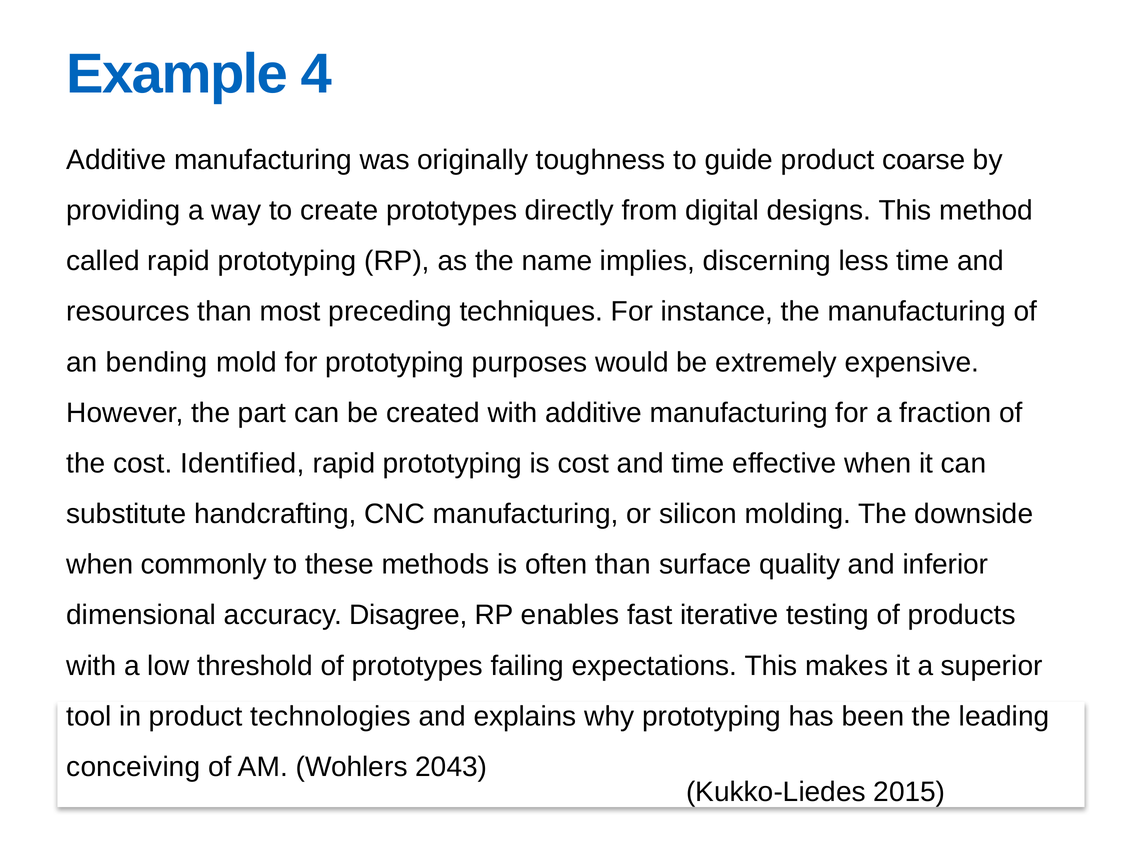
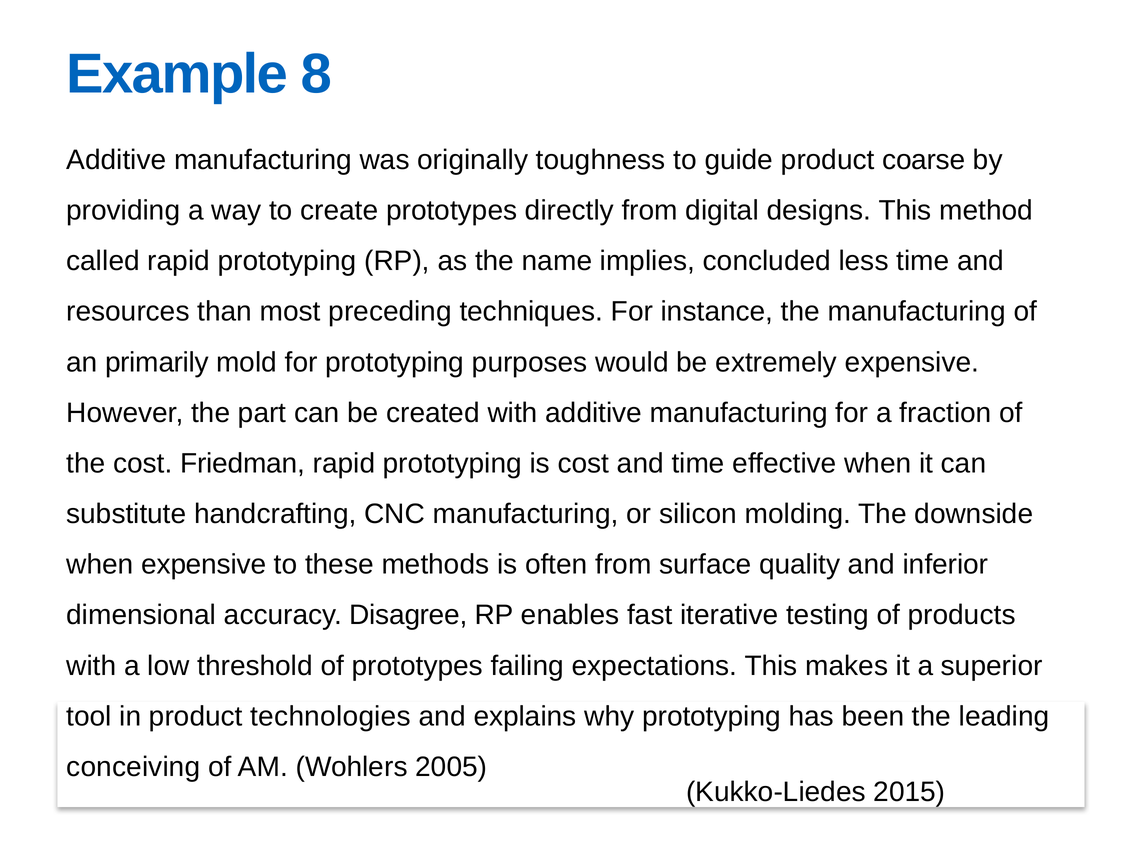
4: 4 -> 8
discerning: discerning -> concluded
bending: bending -> primarily
Identified: Identified -> Friedman
when commonly: commonly -> expensive
often than: than -> from
2043: 2043 -> 2005
